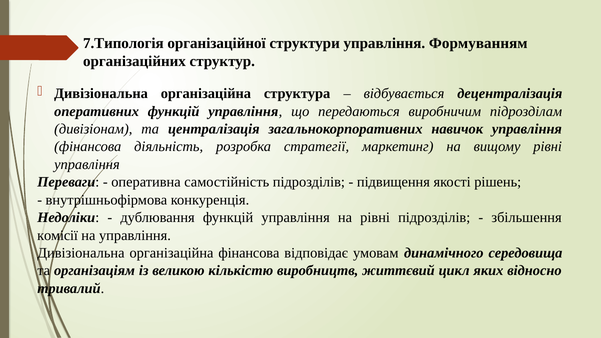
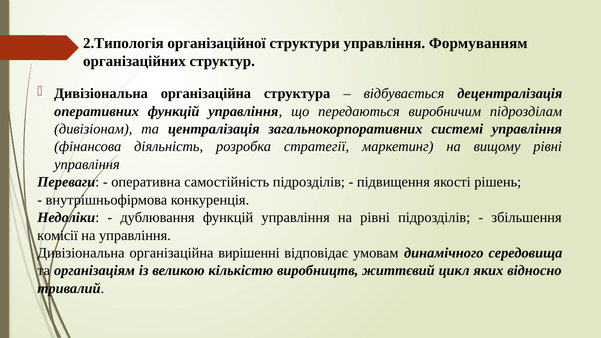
7.Типологія: 7.Типологія -> 2.Типологія
навичок: навичок -> системі
організаційна фінансова: фінансова -> вирішенні
